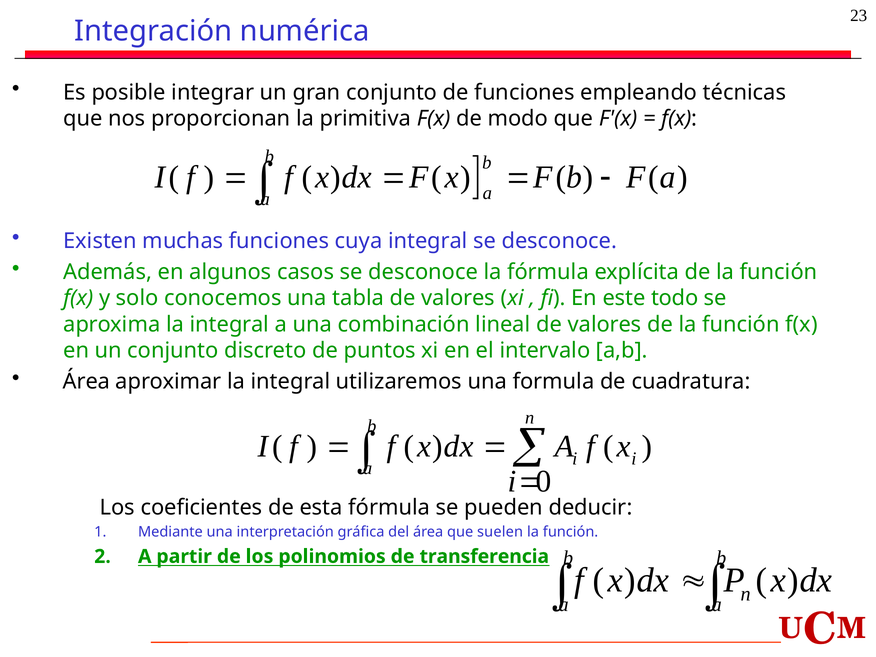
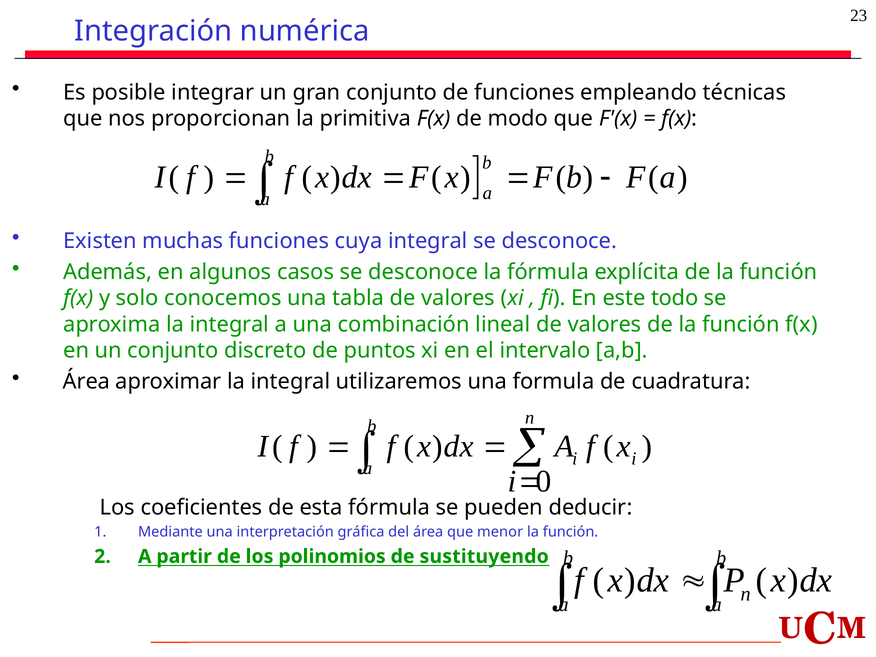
suelen: suelen -> menor
transferencia: transferencia -> sustituyendo
